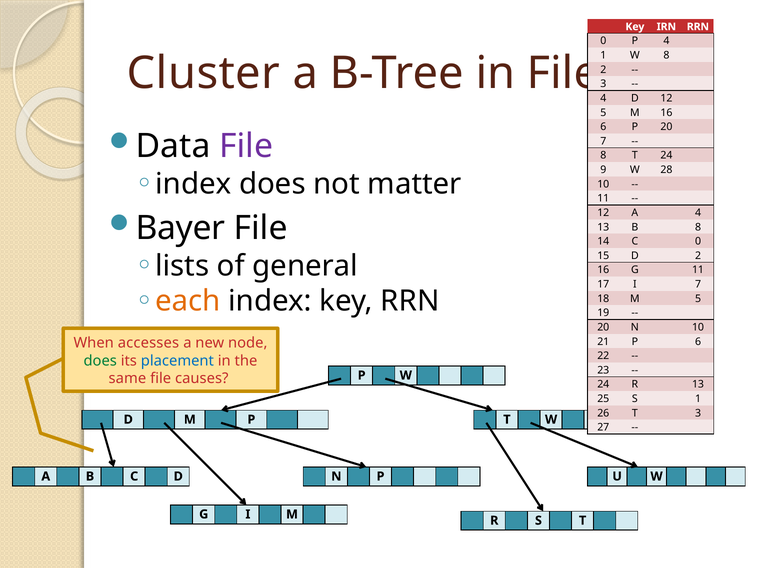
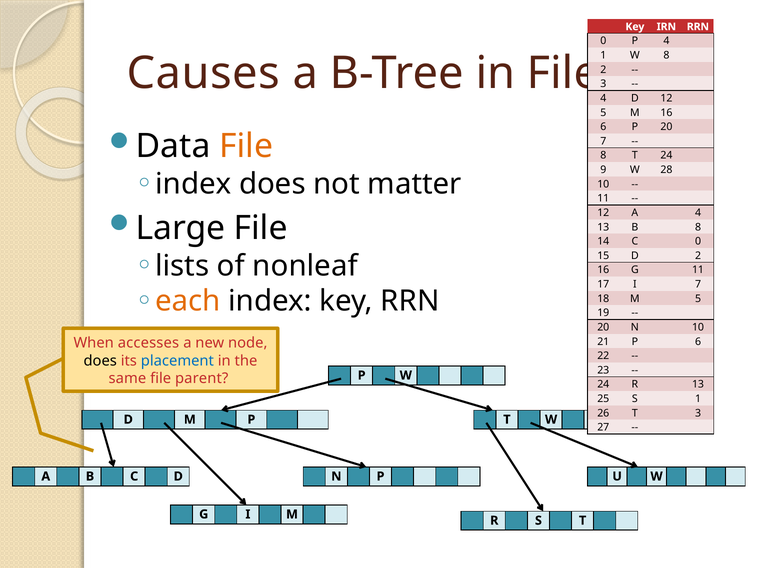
Cluster: Cluster -> Causes
File at (246, 146) colour: purple -> orange
Bayer: Bayer -> Large
general: general -> nonleaf
does at (100, 361) colour: green -> black
causes: causes -> parent
